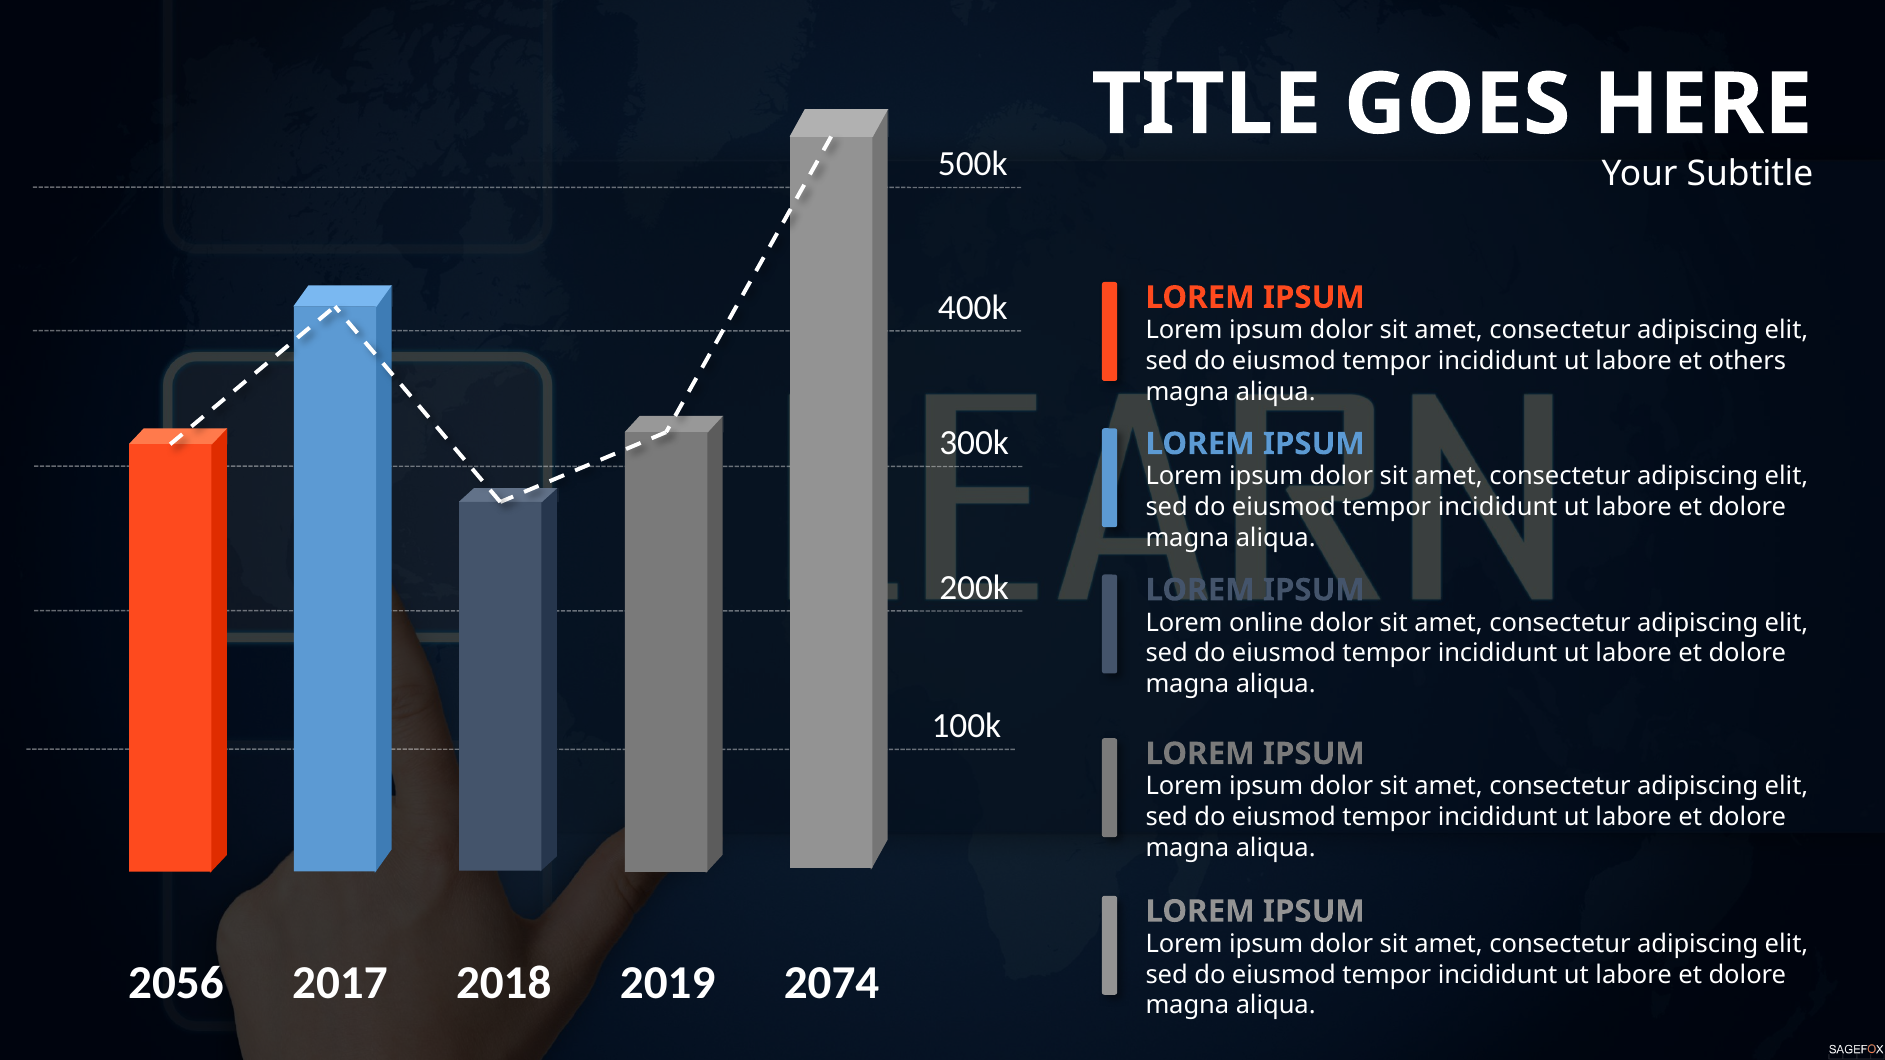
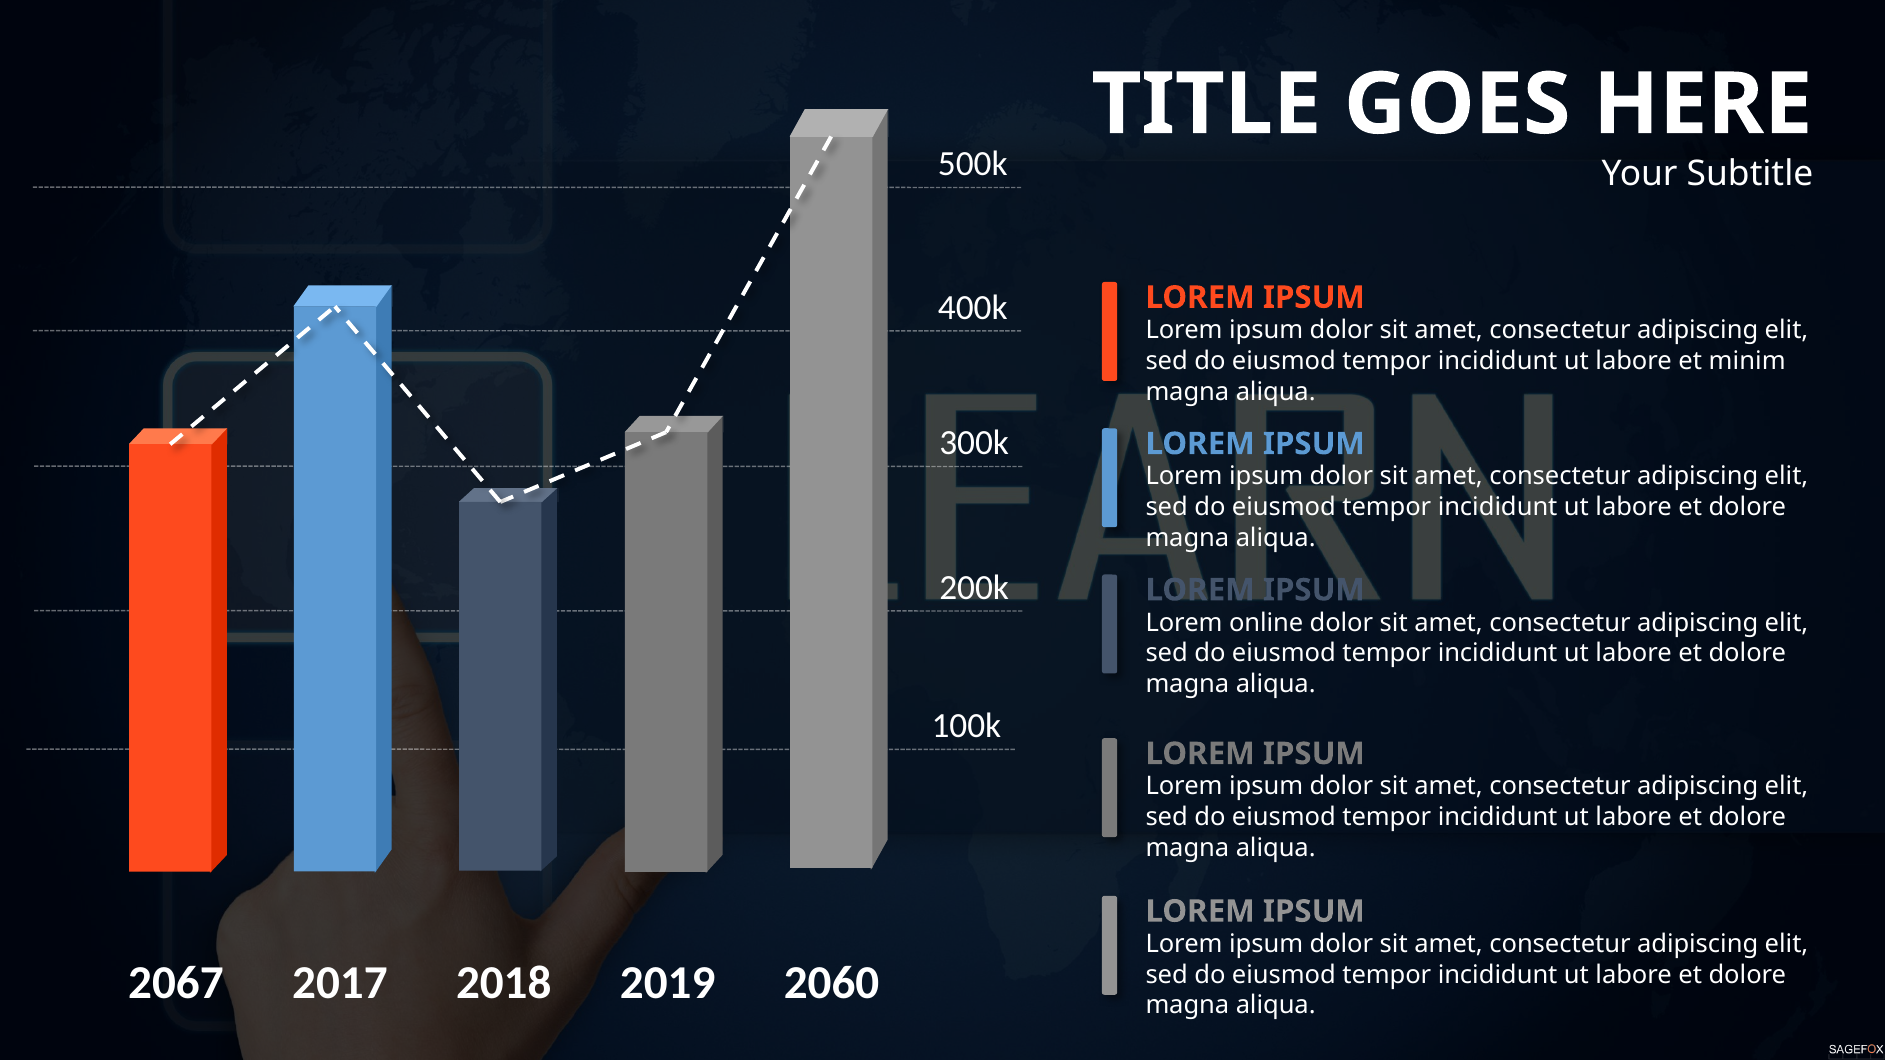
others: others -> minim
2056: 2056 -> 2067
2074: 2074 -> 2060
